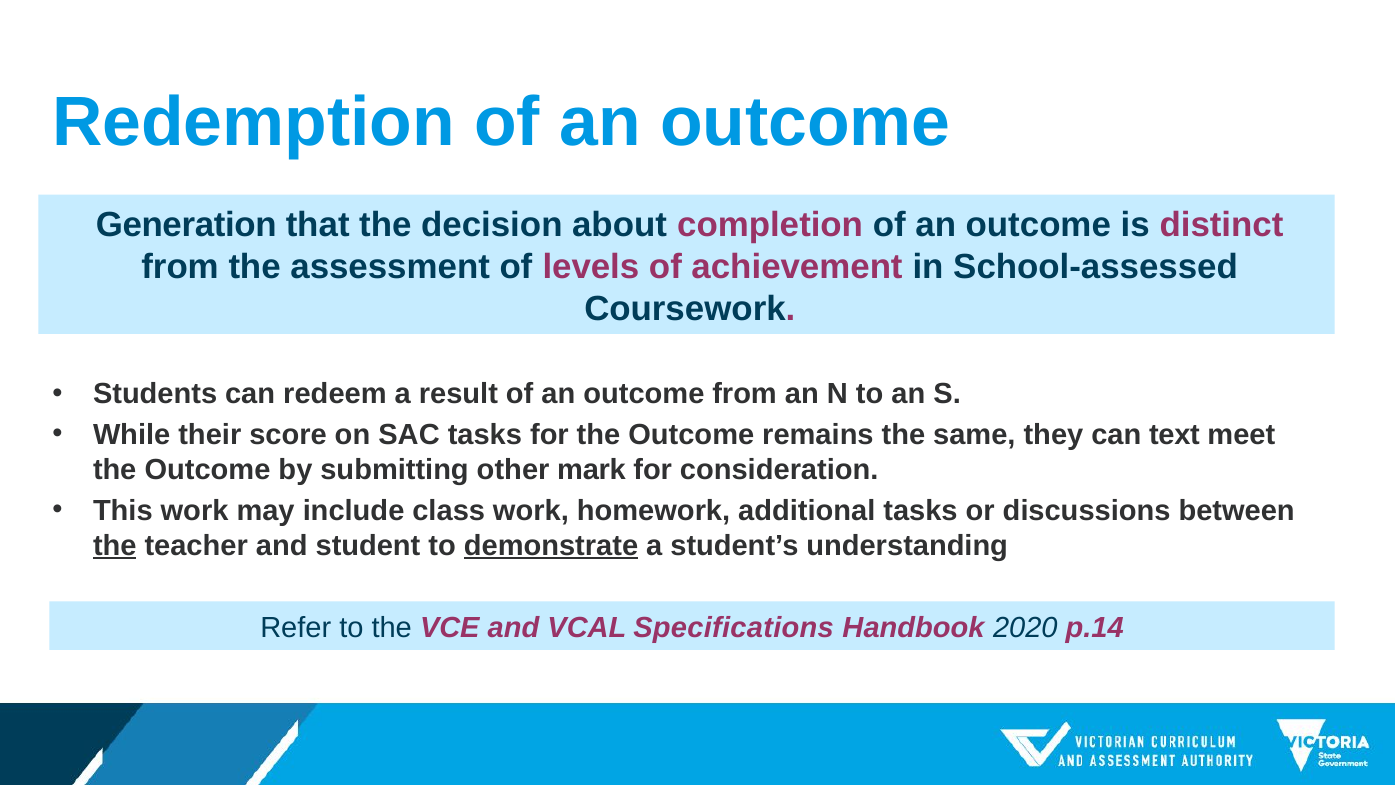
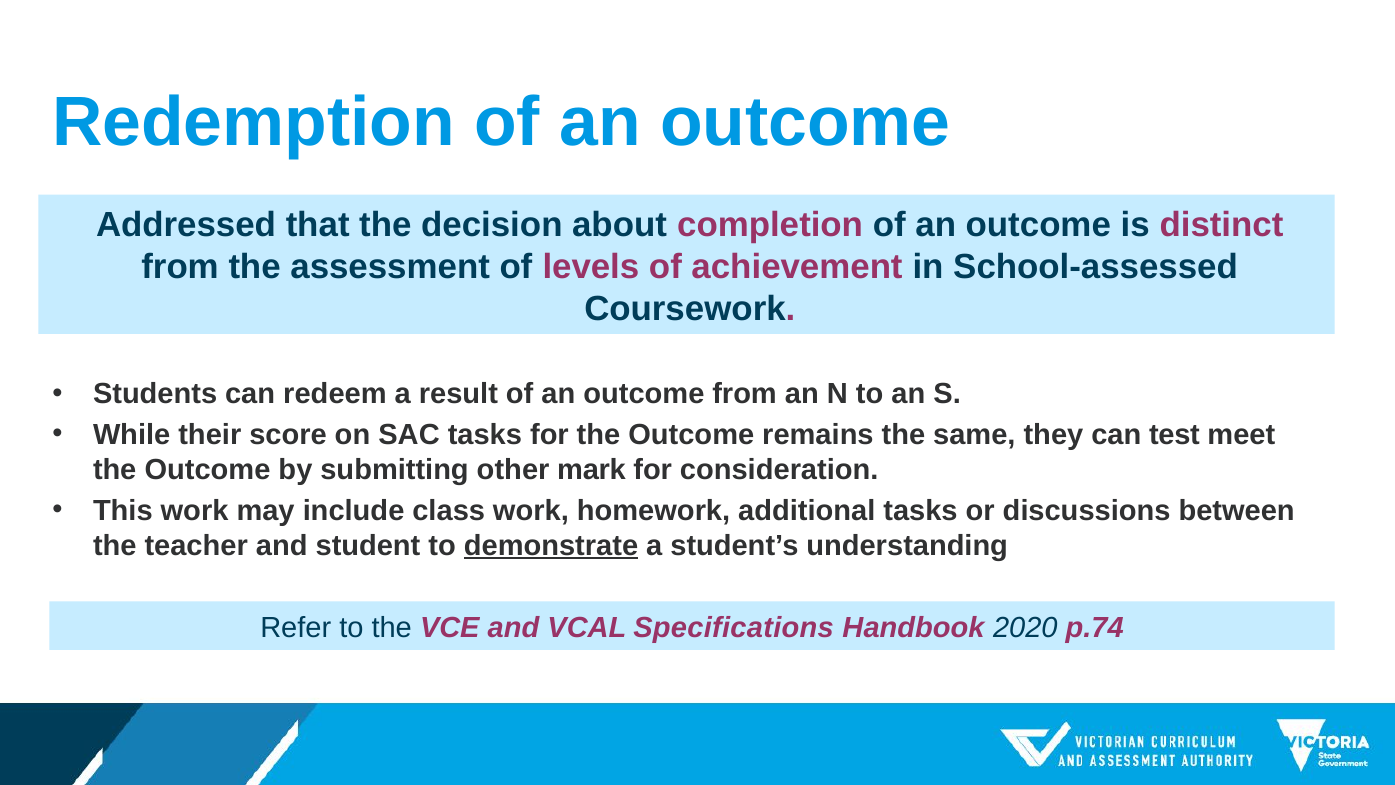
Generation: Generation -> Addressed
text: text -> test
the at (115, 545) underline: present -> none
p.14: p.14 -> p.74
